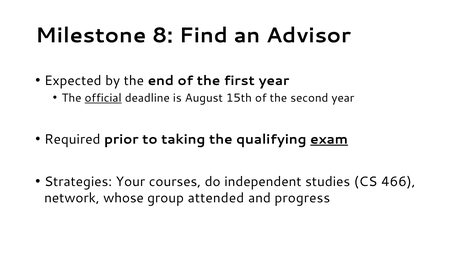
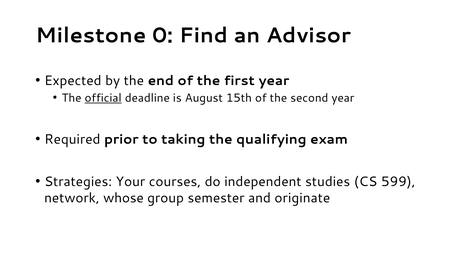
8: 8 -> 0
exam underline: present -> none
466: 466 -> 599
attended: attended -> semester
progress: progress -> originate
